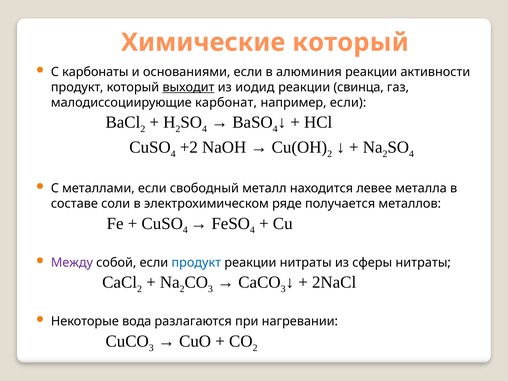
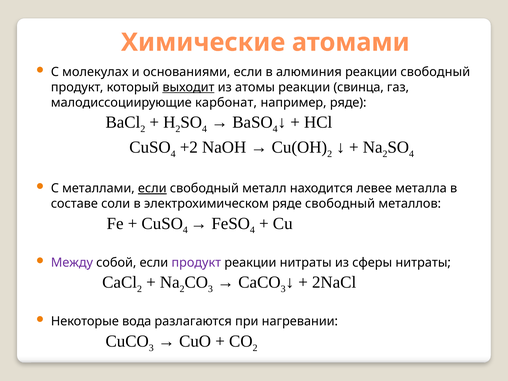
Химические который: который -> атомами
карбонаты: карбонаты -> молекулах
реакции активности: активности -> свободный
иодид: иодид -> атомы
например если: если -> ряде
если at (152, 188) underline: none -> present
ряде получается: получается -> свободный
продукт at (196, 263) colour: blue -> purple
